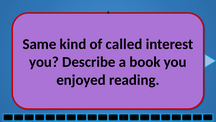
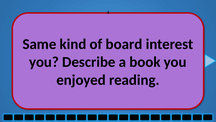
called: called -> board
